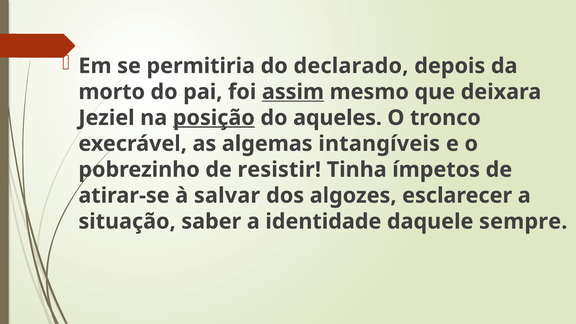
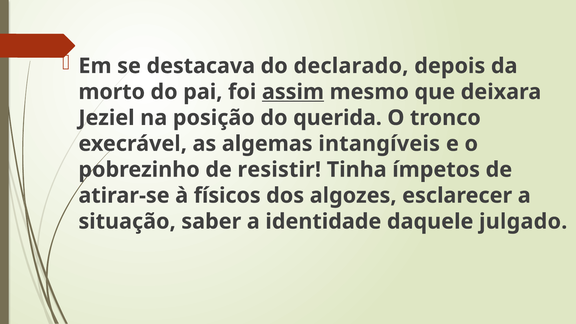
permitiria: permitiria -> destacava
posição underline: present -> none
aqueles: aqueles -> querida
salvar: salvar -> físicos
sempre: sempre -> julgado
